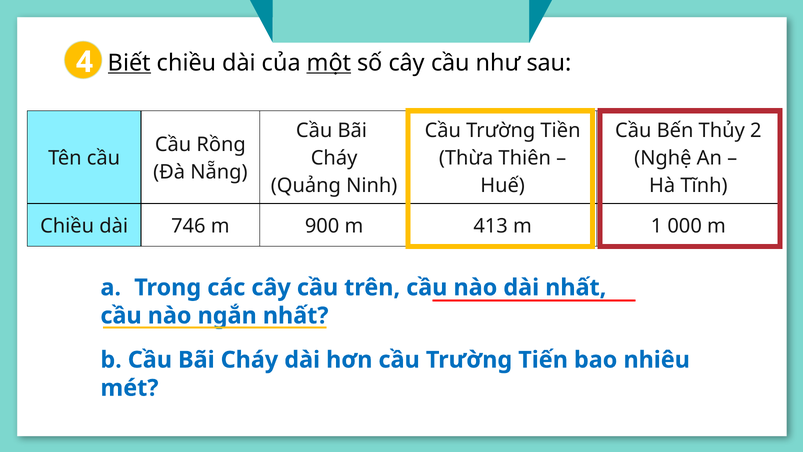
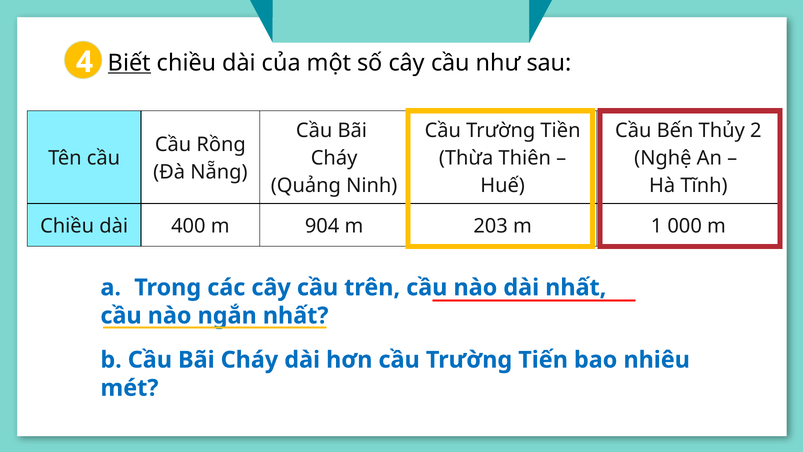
một underline: present -> none
746: 746 -> 400
900: 900 -> 904
413: 413 -> 203
